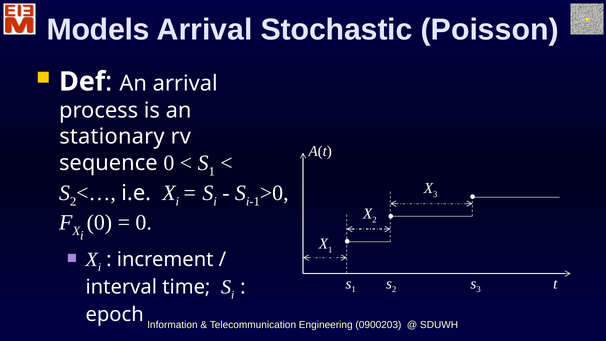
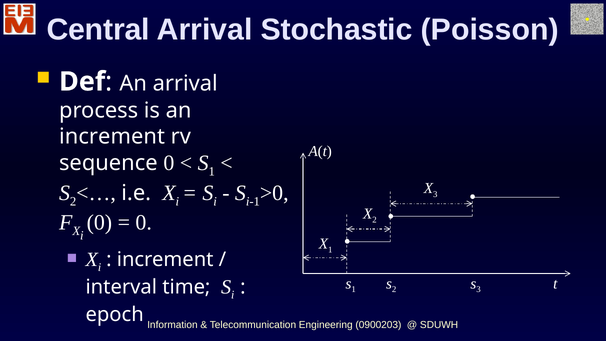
Models: Models -> Central
stationary at (112, 137): stationary -> increment
